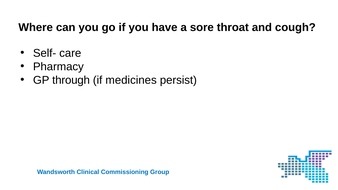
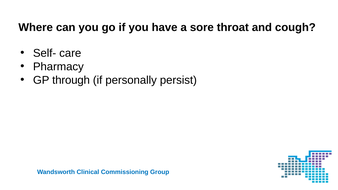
medicines: medicines -> personally
